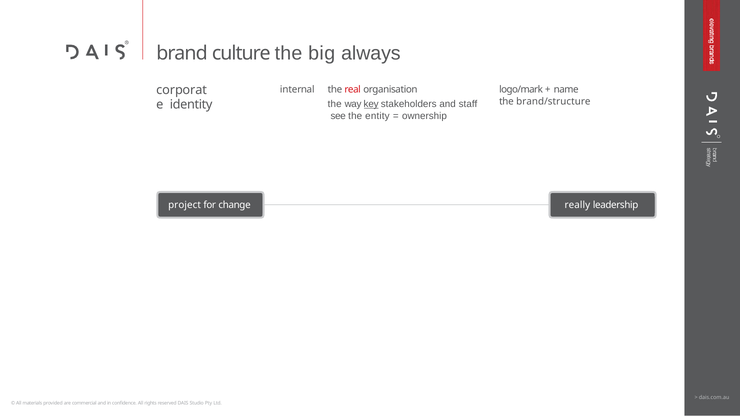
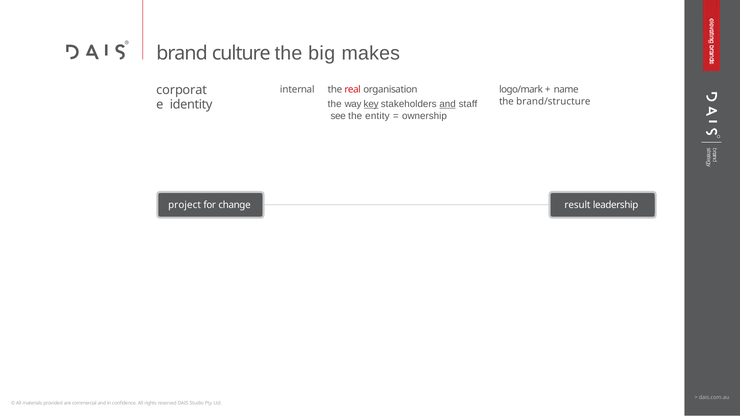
always: always -> makes
and at (448, 104) underline: none -> present
really: really -> result
